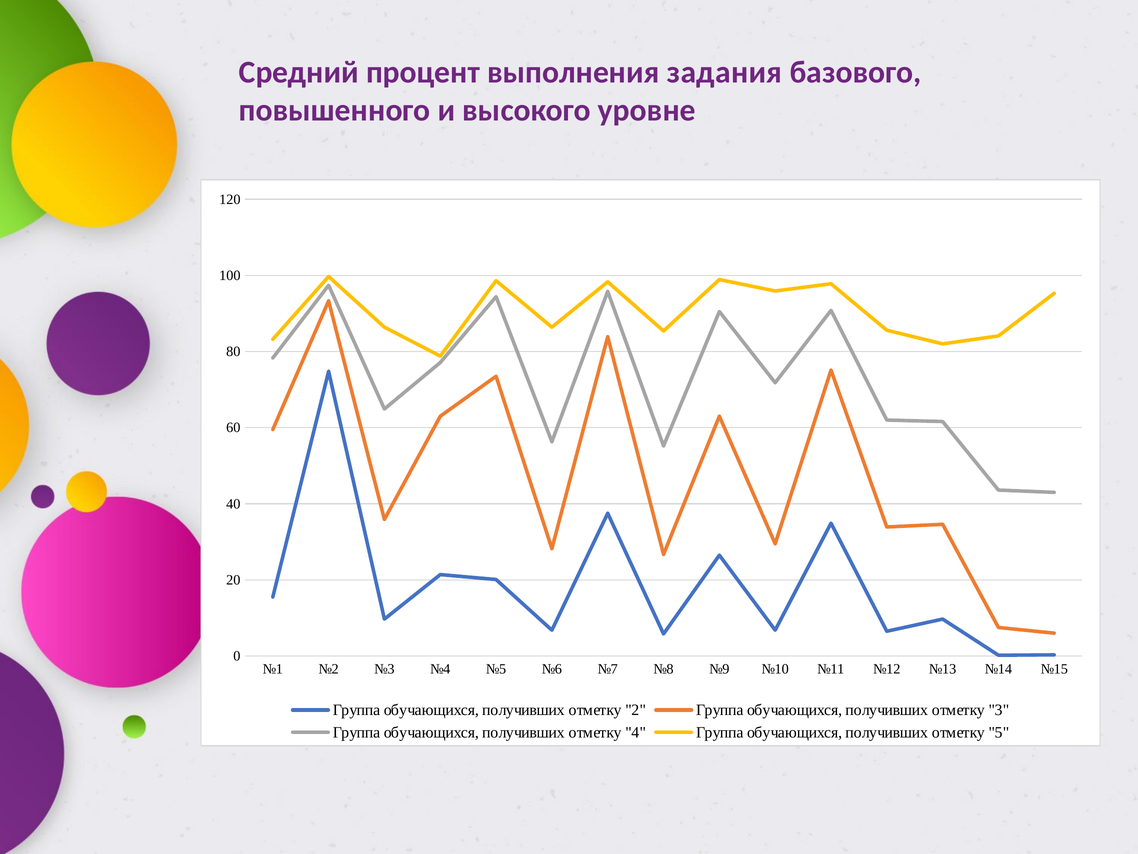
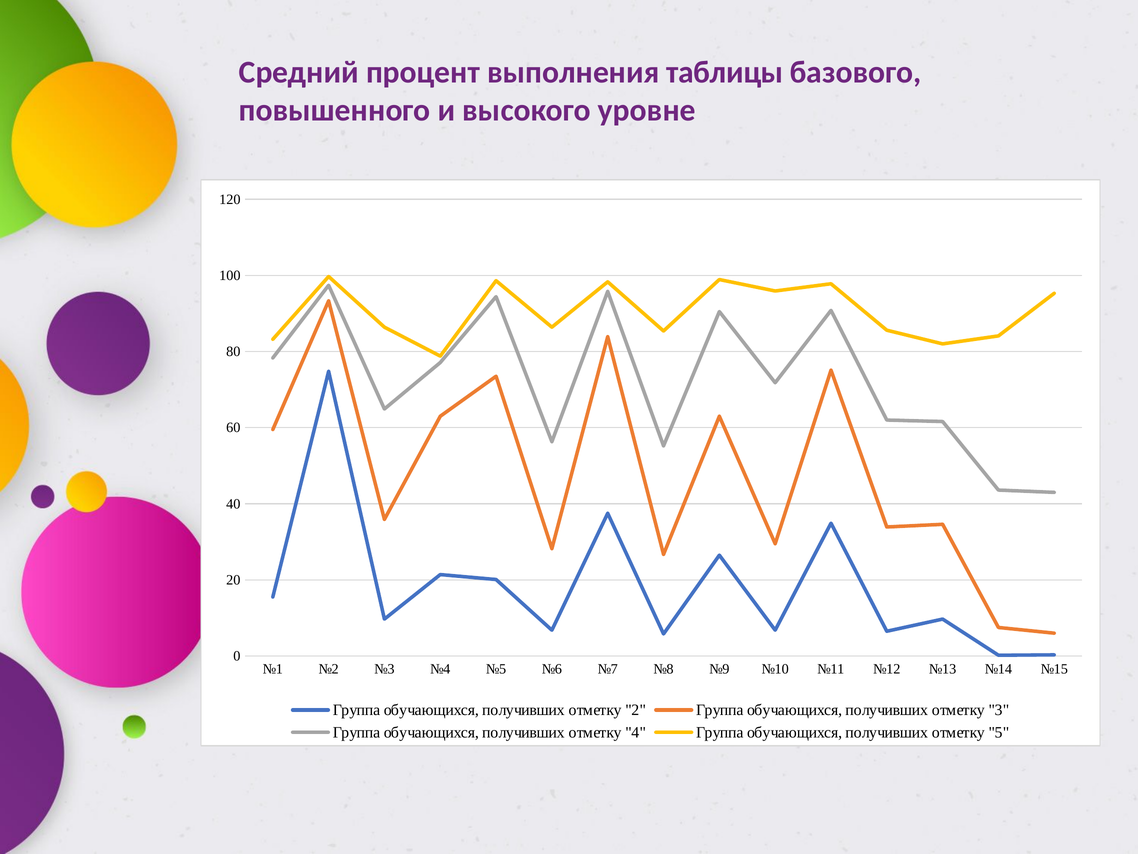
задания: задания -> таблицы
